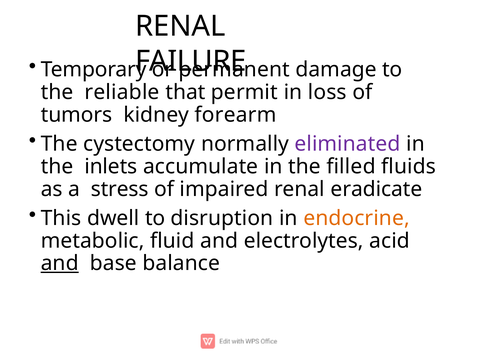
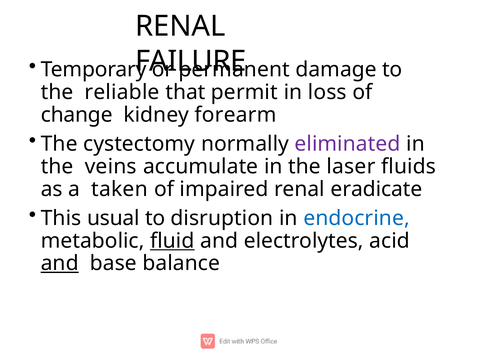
tumors: tumors -> change
inlets: inlets -> veins
ﬁlled: ﬁlled -> laser
stress: stress -> taken
dwell: dwell -> usual
endocrine colour: orange -> blue
ﬂuid underline: none -> present
